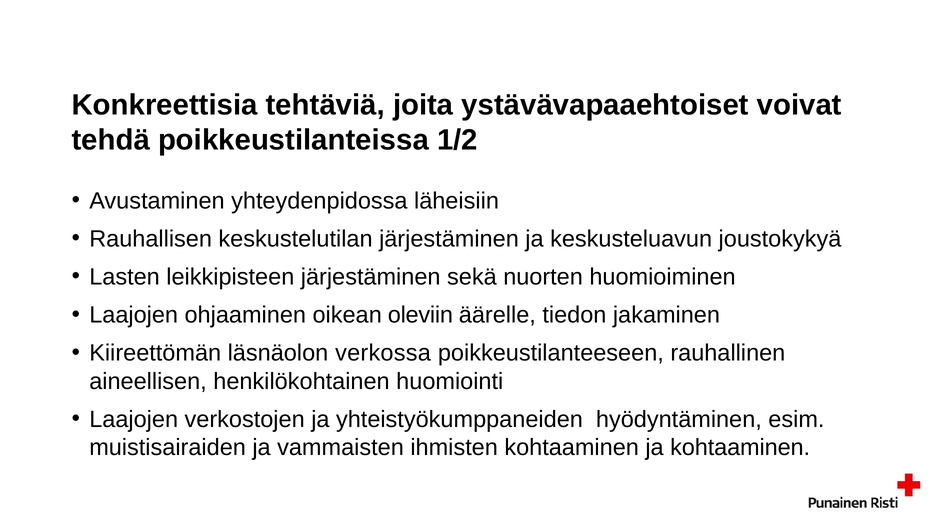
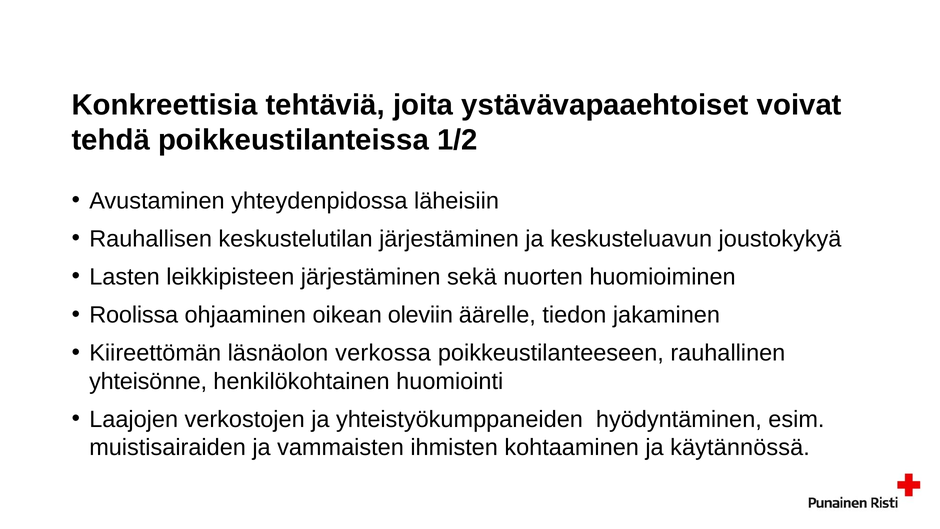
Laajojen at (134, 315): Laajojen -> Roolissa
aineellisen: aineellisen -> yhteisönne
ja kohtaaminen: kohtaaminen -> käytännössä
